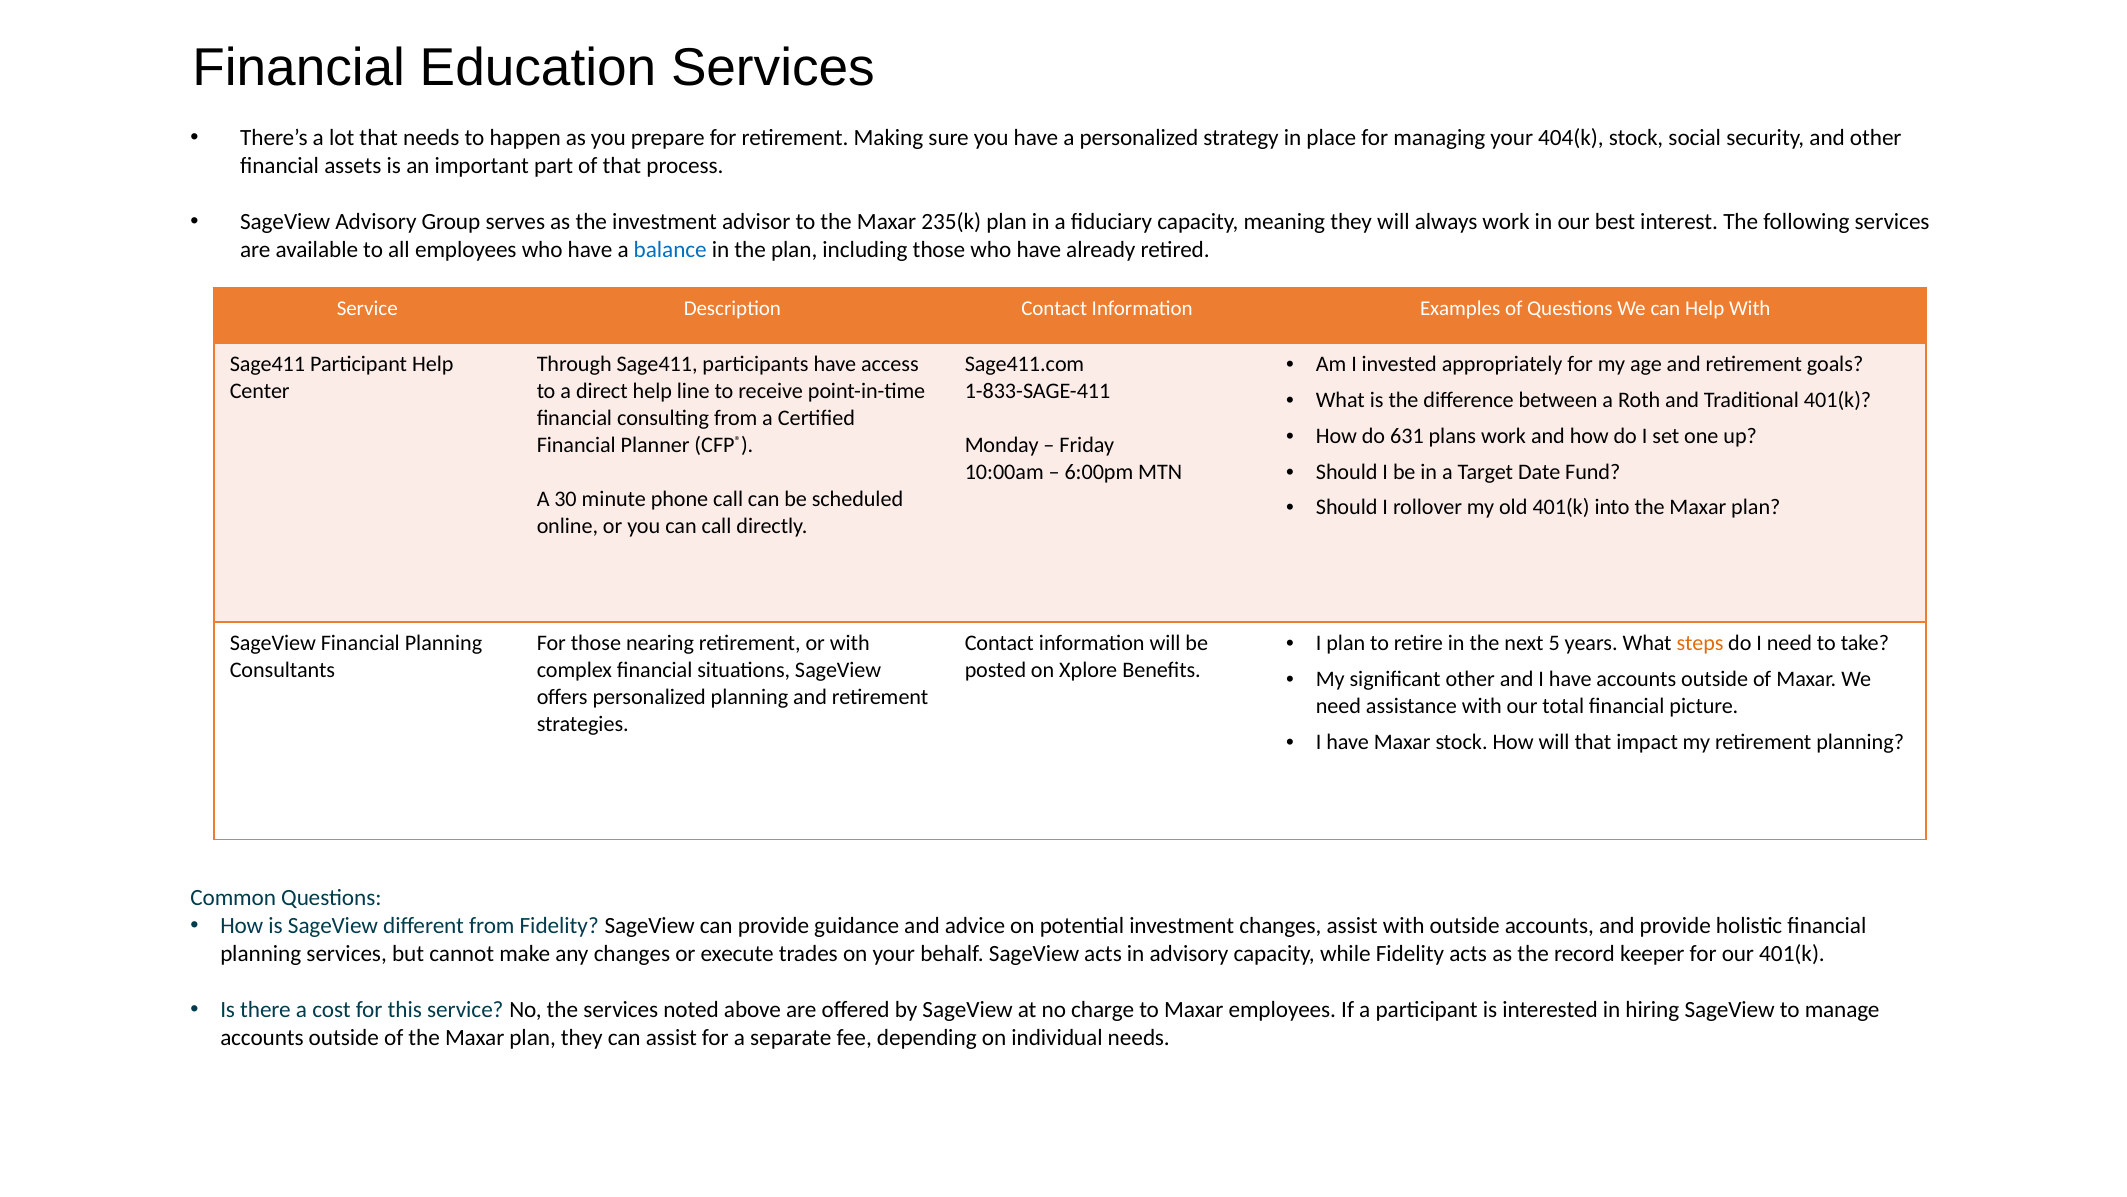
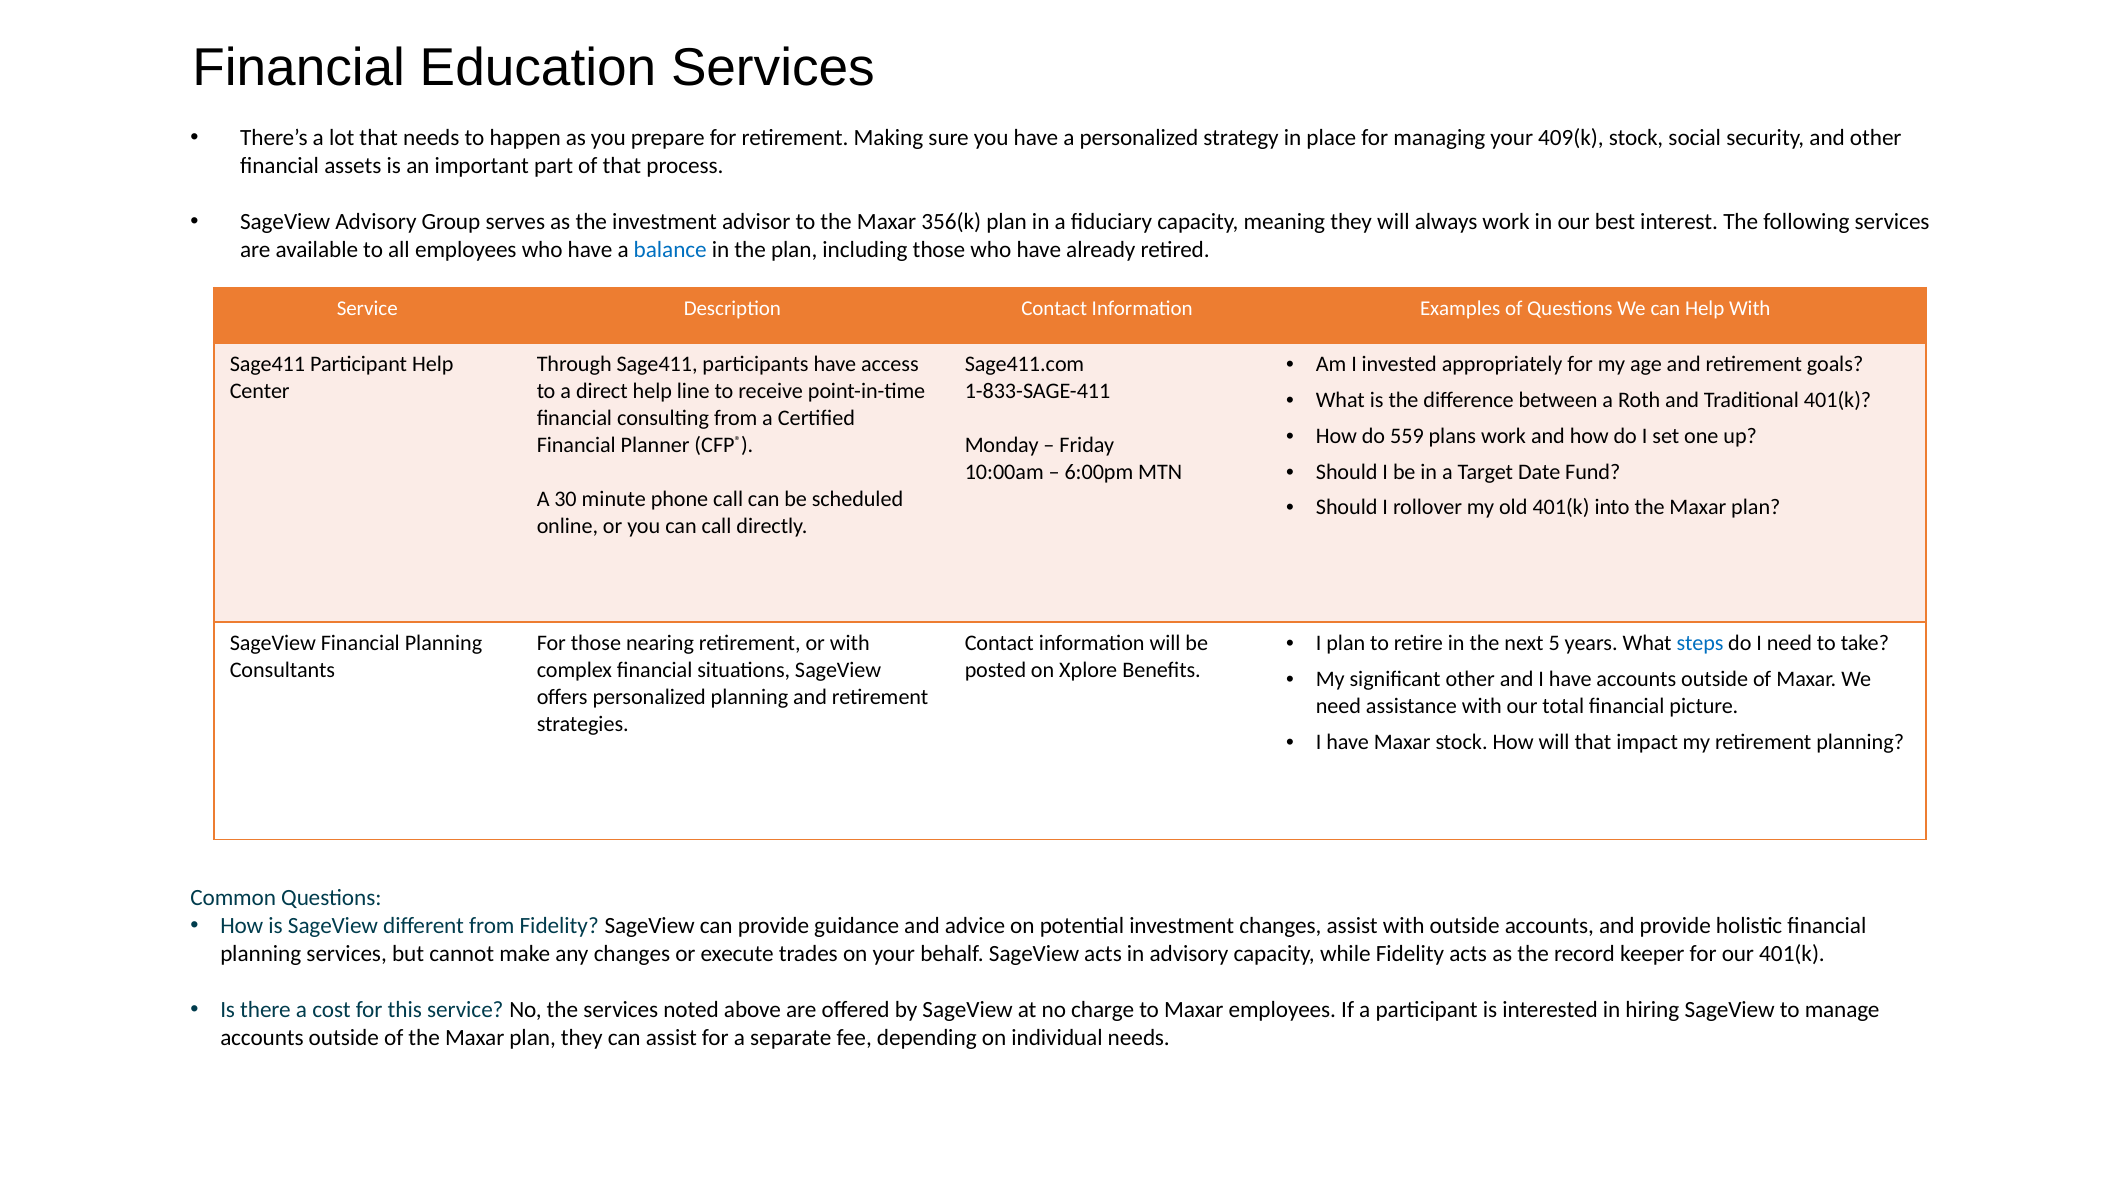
404(k: 404(k -> 409(k
235(k: 235(k -> 356(k
631: 631 -> 559
steps colour: orange -> blue
